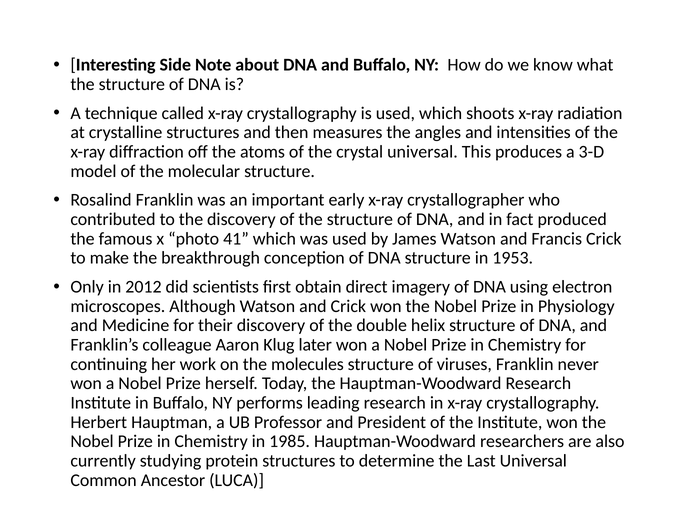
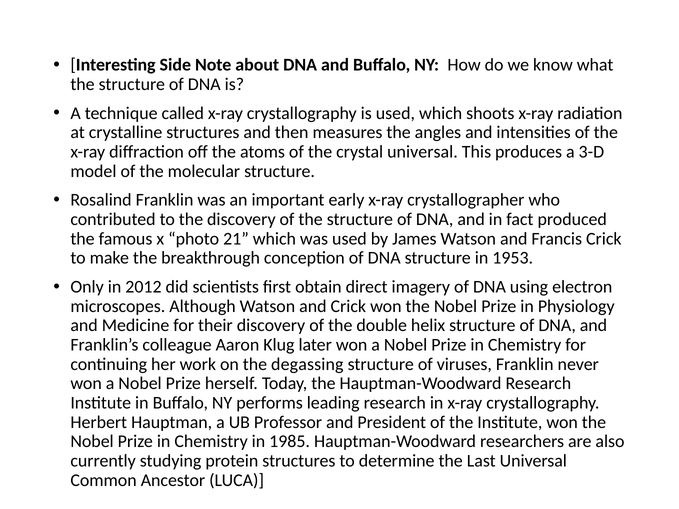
41: 41 -> 21
molecules: molecules -> degassing
